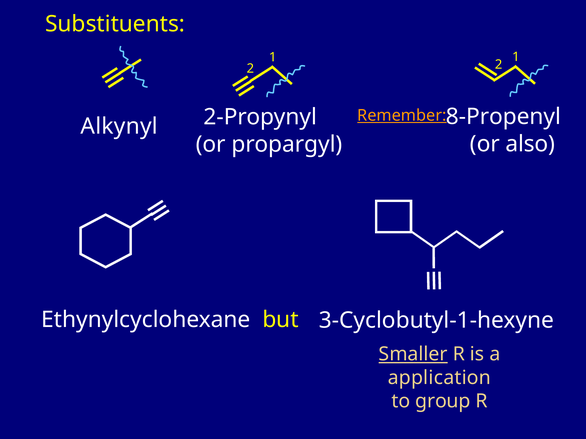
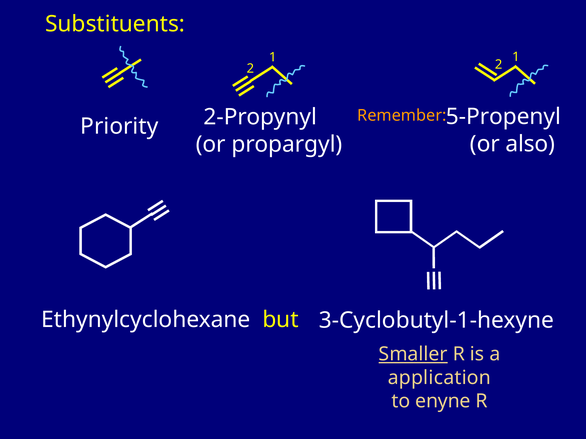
8-Propenyl: 8-Propenyl -> 5-Propenyl
Remember underline: present -> none
Alkynyl: Alkynyl -> Priority
group: group -> enyne
